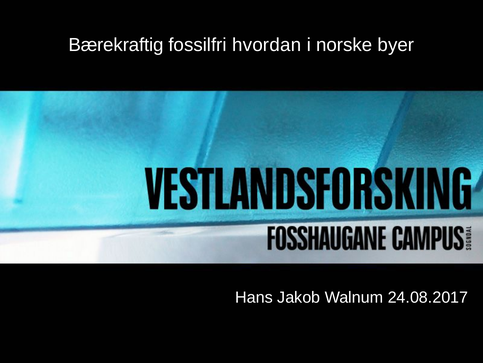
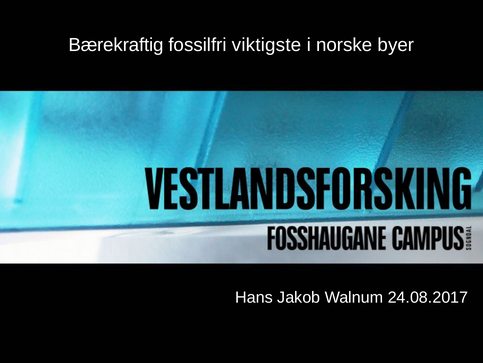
hvordan: hvordan -> viktigste
